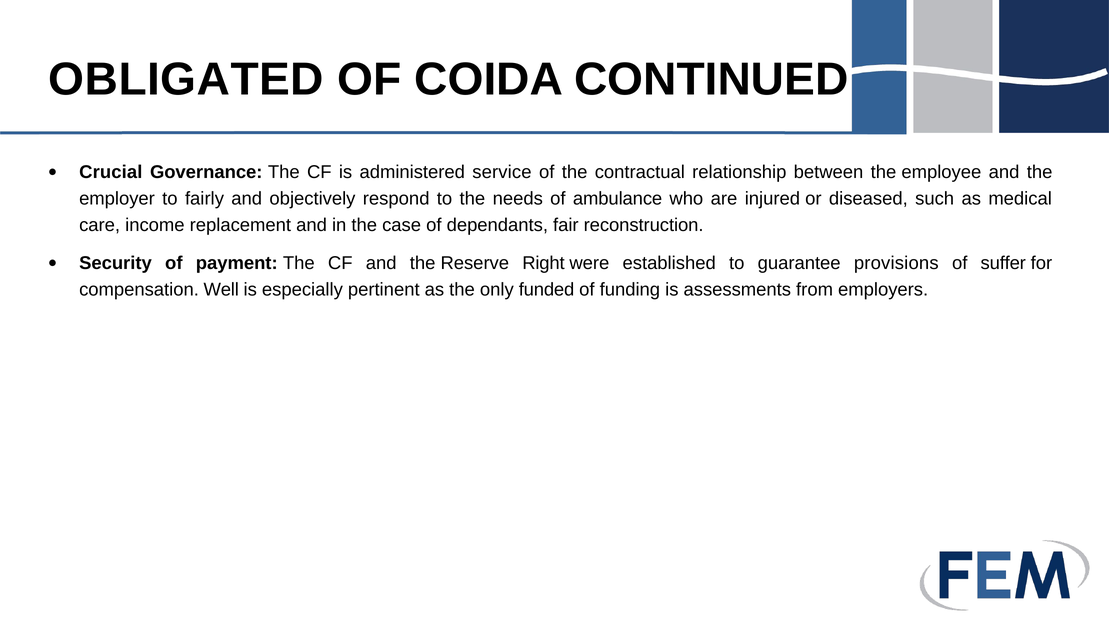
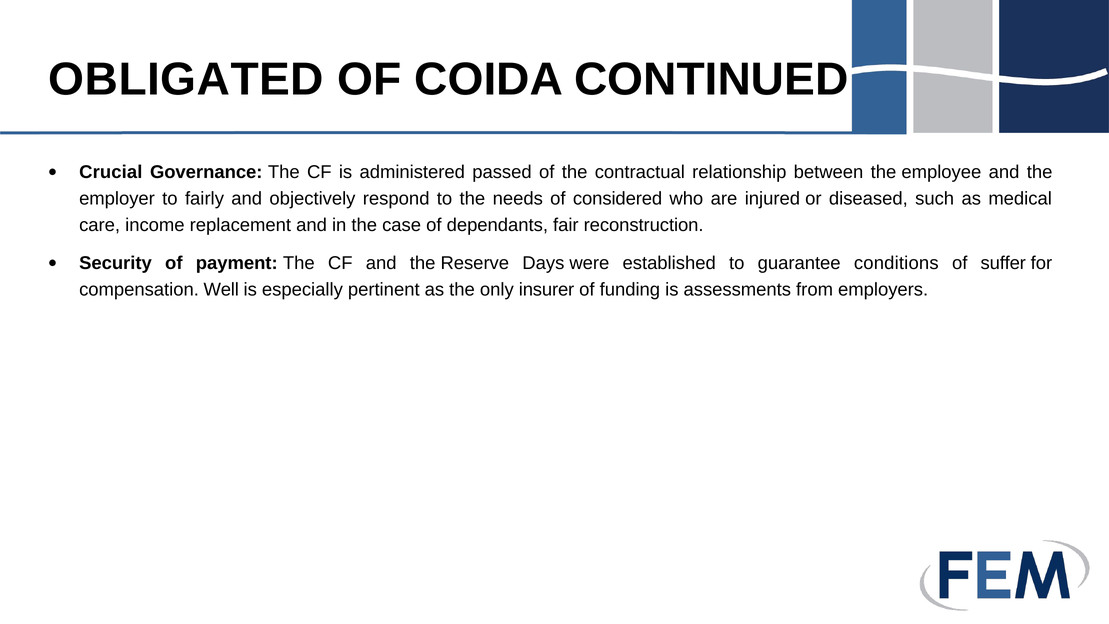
service: service -> passed
ambulance: ambulance -> considered
Right: Right -> Days
provisions: provisions -> conditions
funded: funded -> insurer
